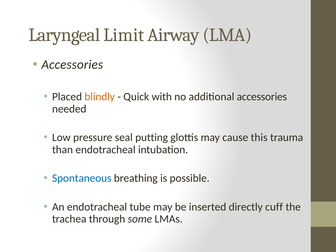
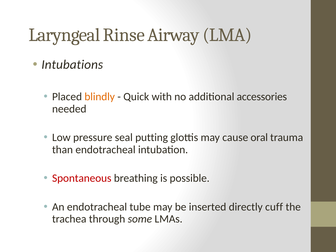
Limit: Limit -> Rinse
Accessories at (72, 65): Accessories -> Intubations
this: this -> oral
Spontaneous colour: blue -> red
